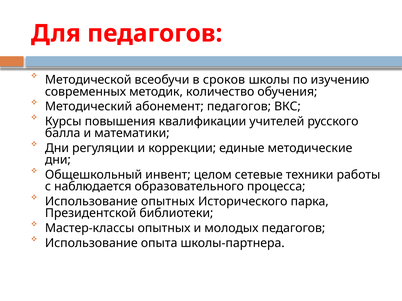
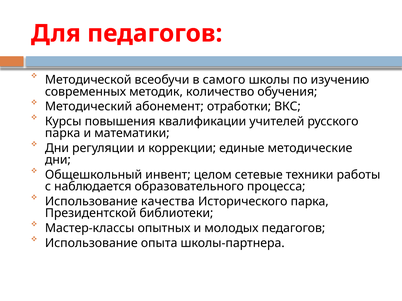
сроков: сроков -> самого
абонемент педагогов: педагогов -> отработки
балла at (63, 133): балла -> парка
Использование опытных: опытных -> качества
